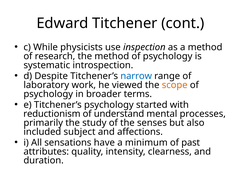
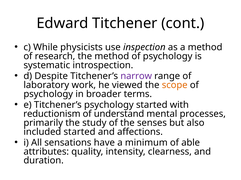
narrow colour: blue -> purple
included subject: subject -> started
past: past -> able
